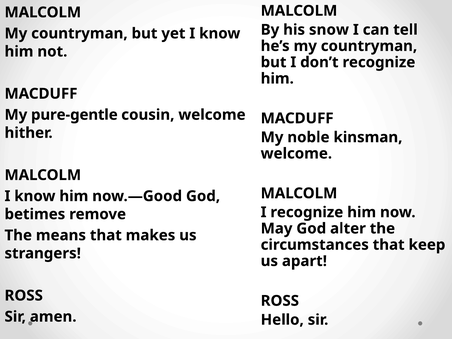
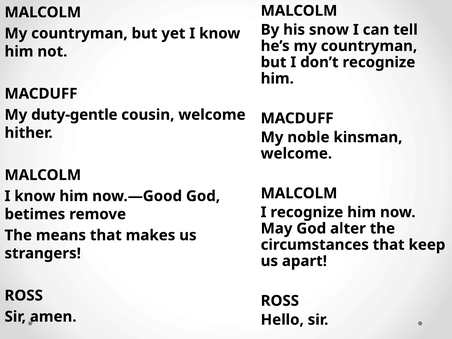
pure-gentle: pure-gentle -> duty-gentle
